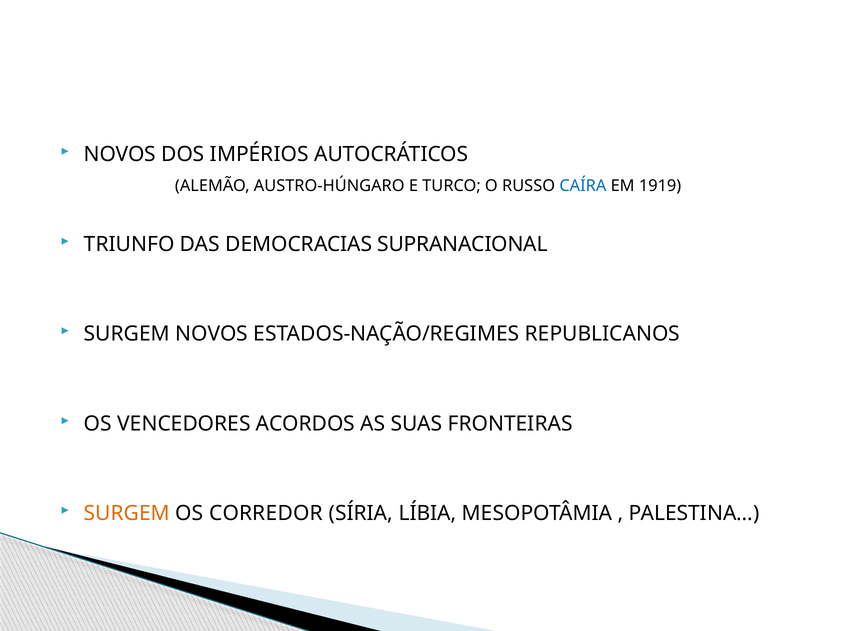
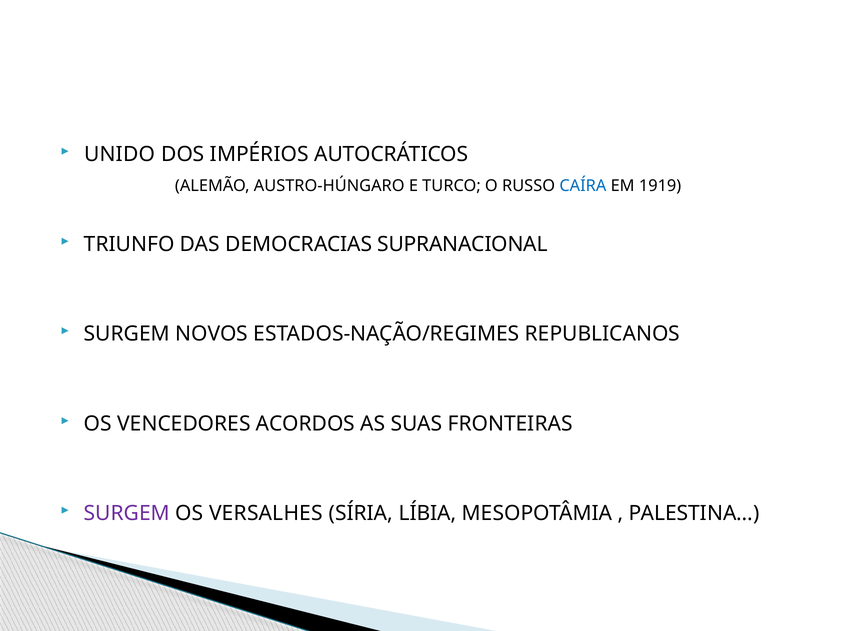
NOVOS at (120, 154): NOVOS -> UNIDO
SURGEM at (127, 513) colour: orange -> purple
CORREDOR: CORREDOR -> VERSALHES
